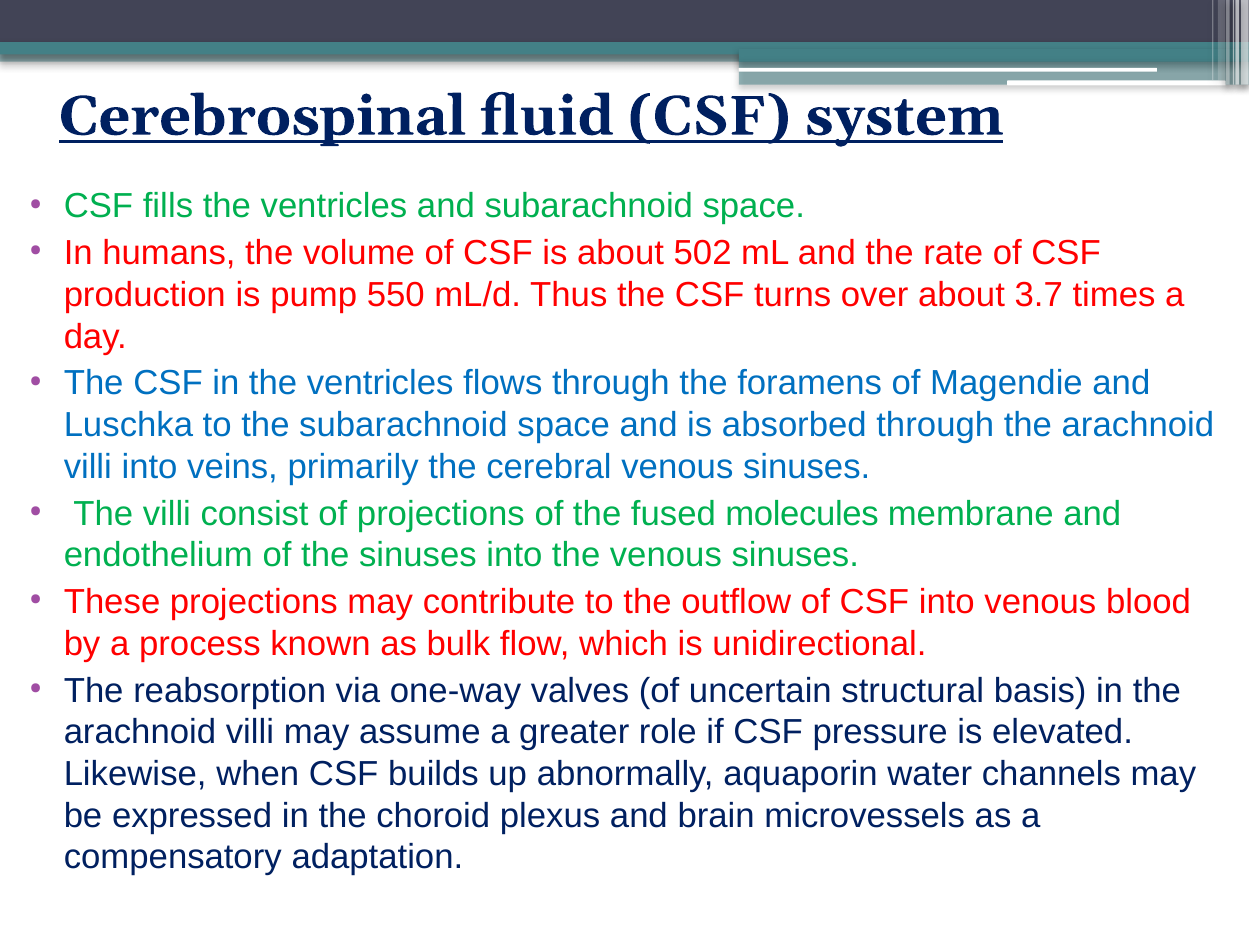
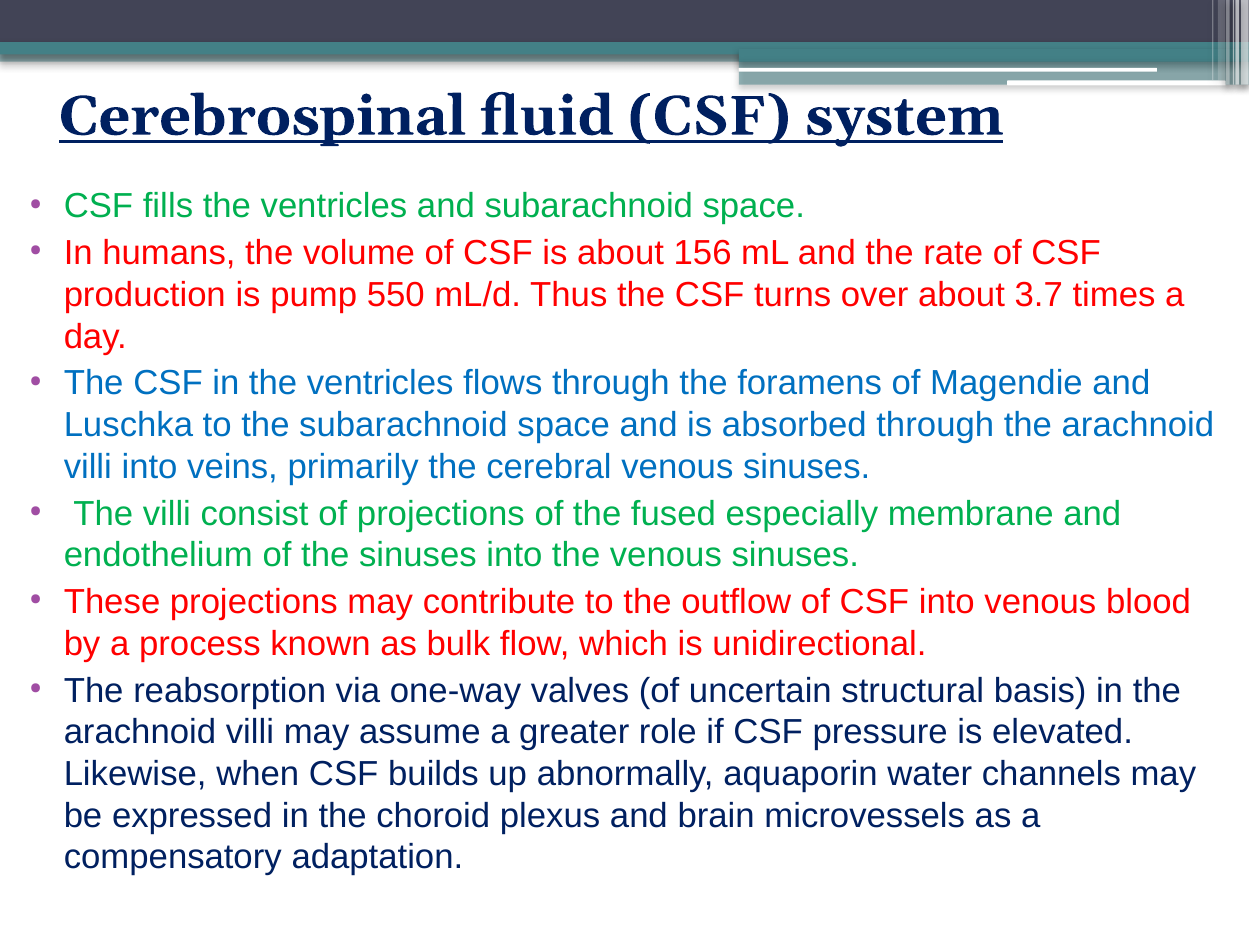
502: 502 -> 156
molecules: molecules -> especially
